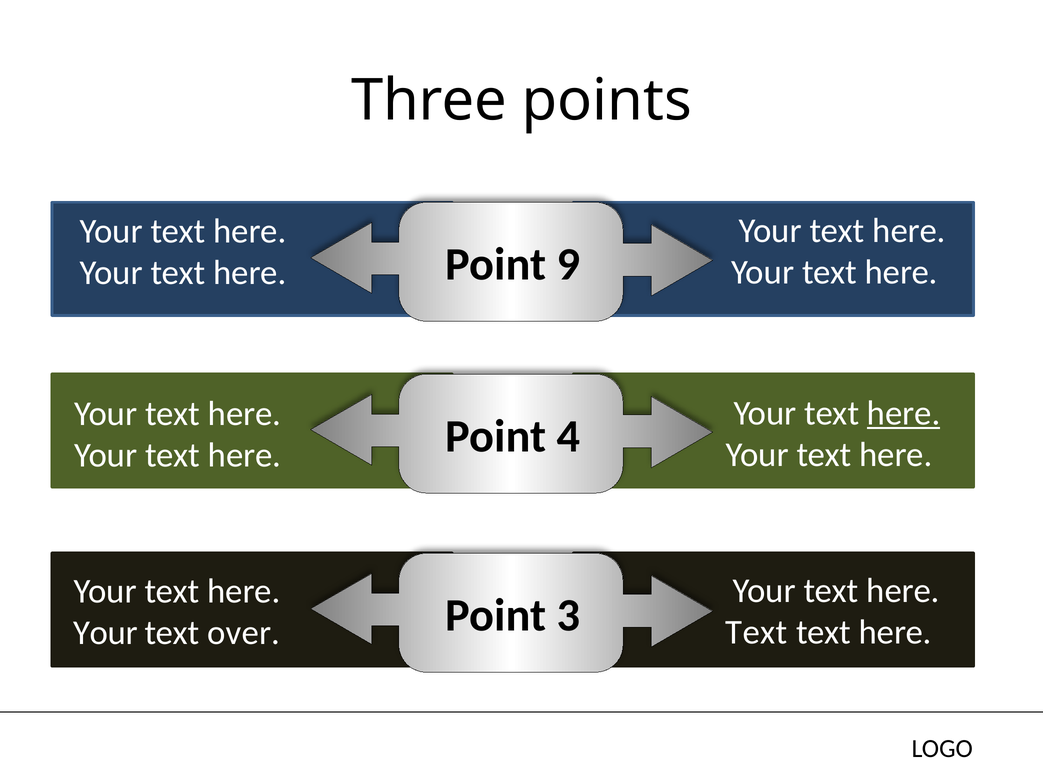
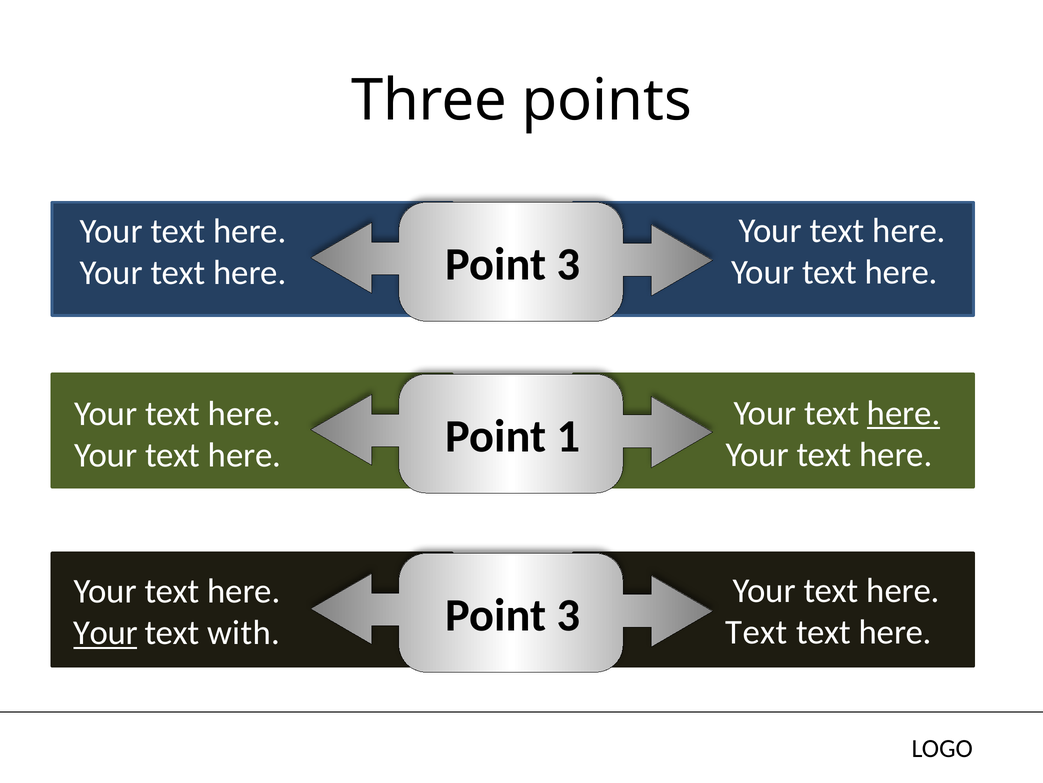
9 at (568, 264): 9 -> 3
4: 4 -> 1
Your at (105, 632) underline: none -> present
over: over -> with
